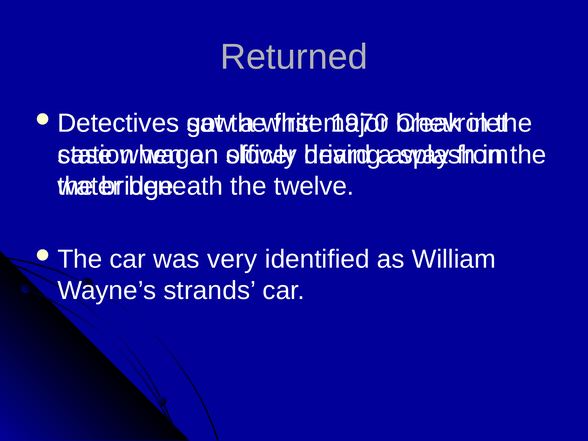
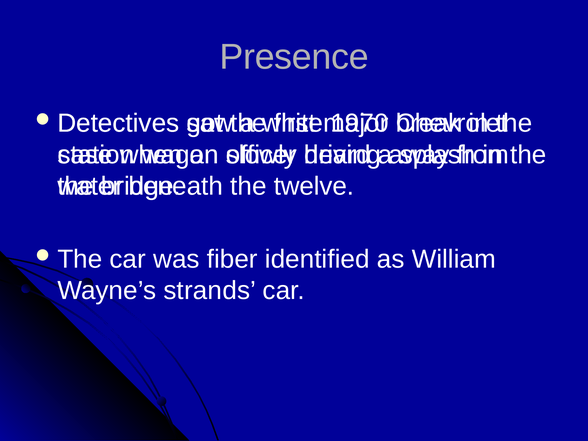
Returned: Returned -> Presence
very: very -> fiber
